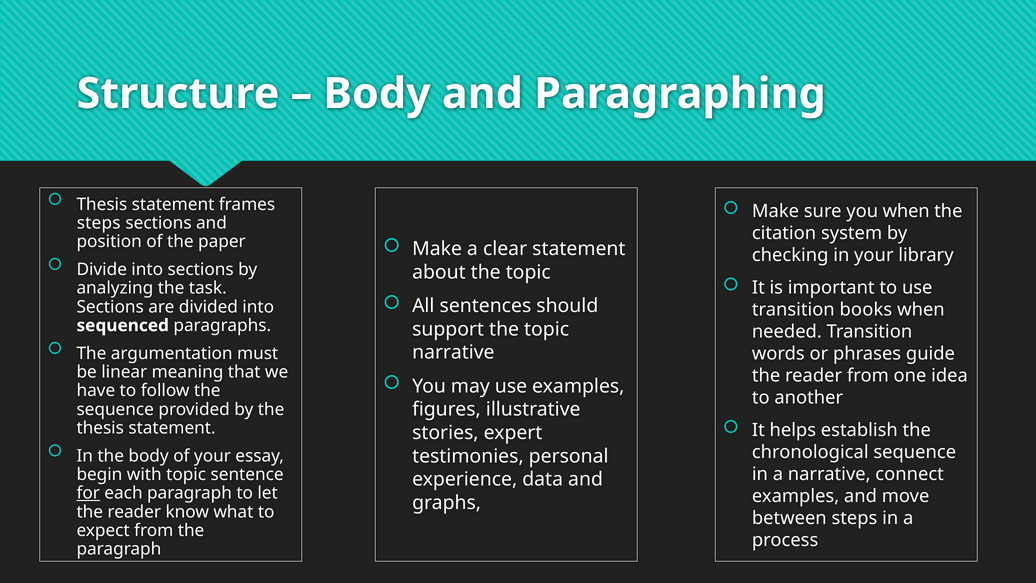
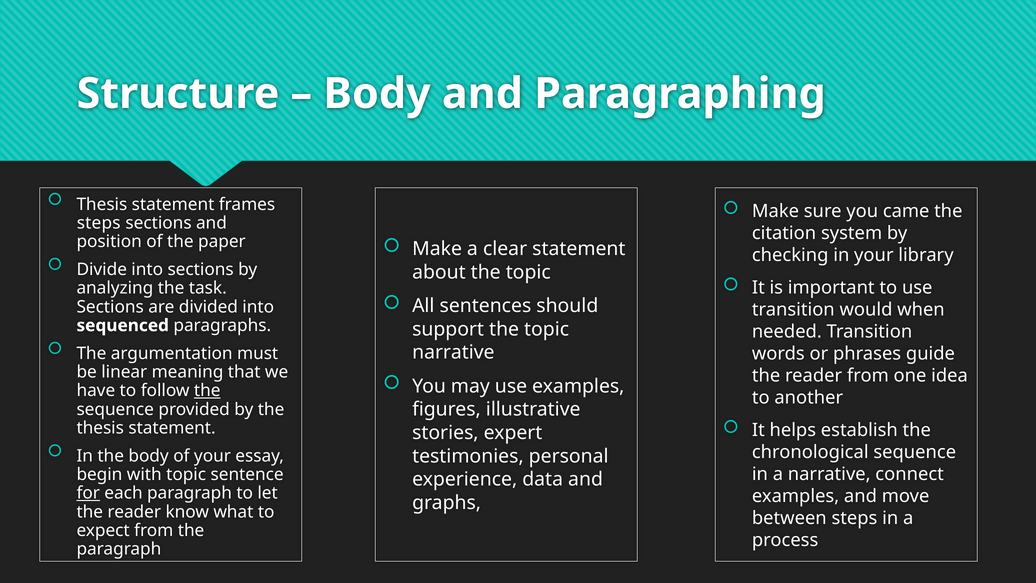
you when: when -> came
books: books -> would
the at (207, 391) underline: none -> present
